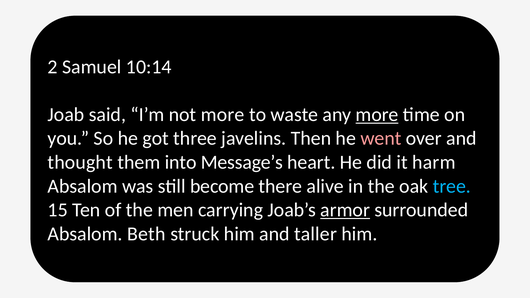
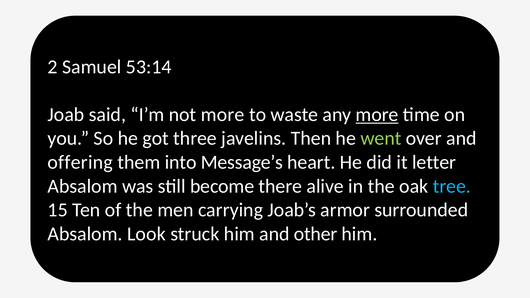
10:14: 10:14 -> 53:14
went colour: pink -> light green
thought: thought -> offering
harm: harm -> letter
armor underline: present -> none
Beth: Beth -> Look
taller: taller -> other
